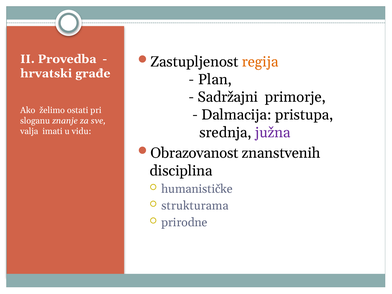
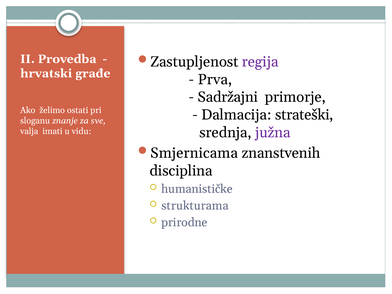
regija colour: orange -> purple
Plan: Plan -> Prva
pristupa: pristupa -> strateški
Obrazovanost: Obrazovanost -> Smjernicama
